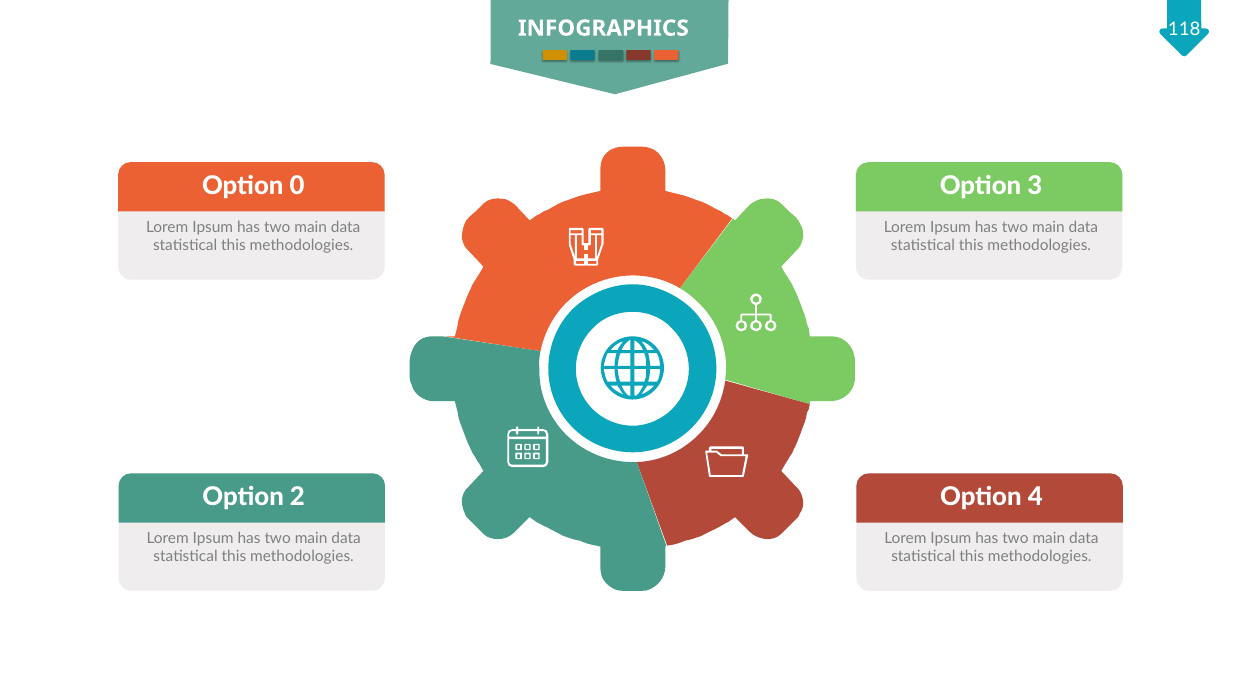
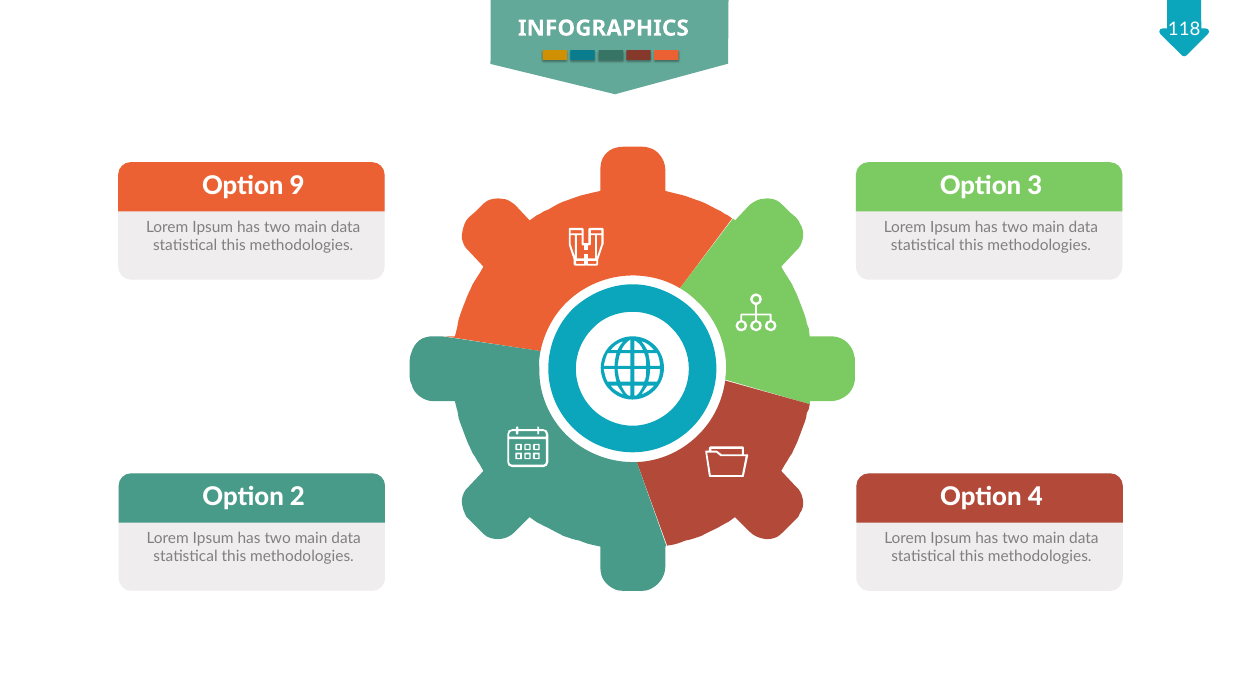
0: 0 -> 9
